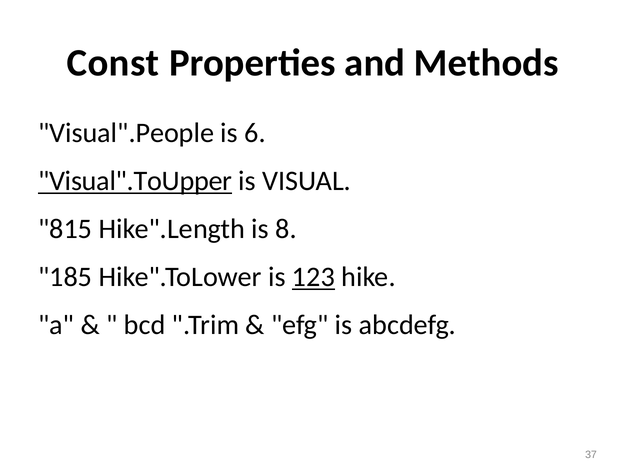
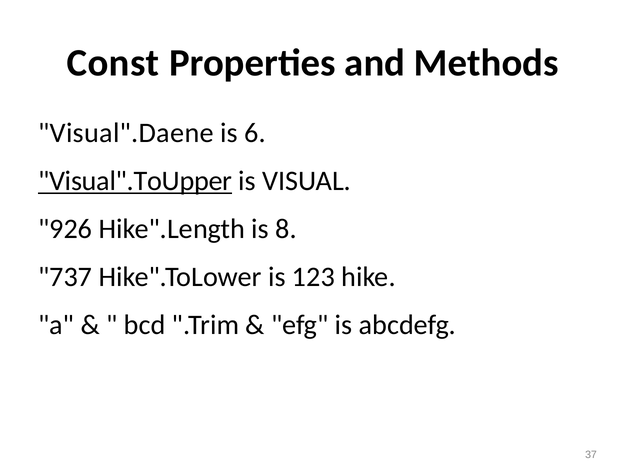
Visual".People: Visual".People -> Visual".Daene
815: 815 -> 926
185: 185 -> 737
123 underline: present -> none
